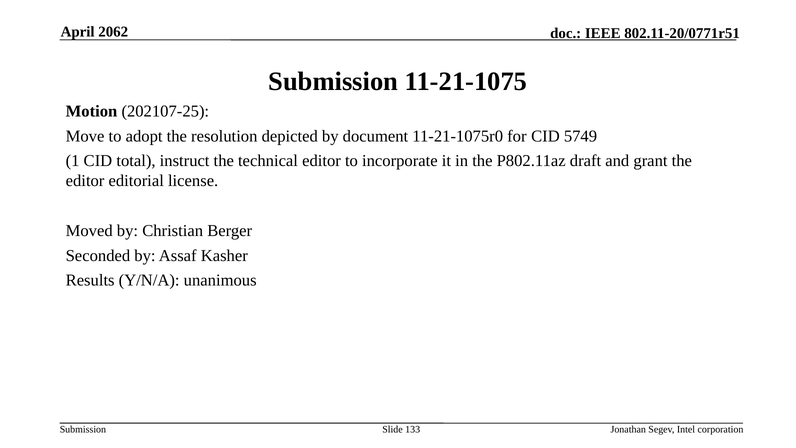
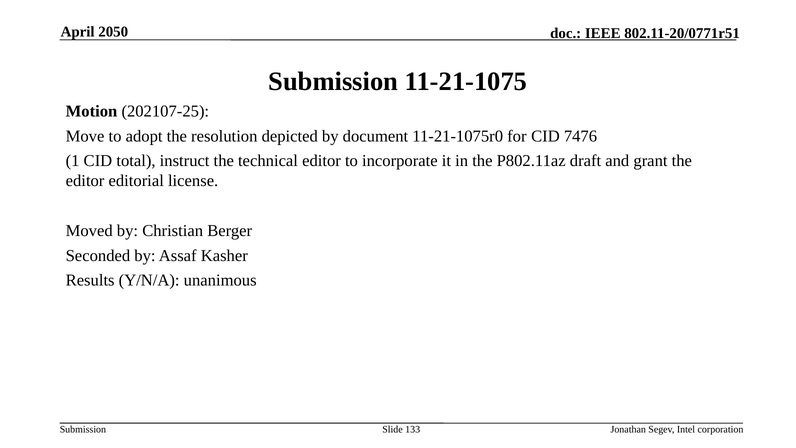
2062: 2062 -> 2050
5749: 5749 -> 7476
